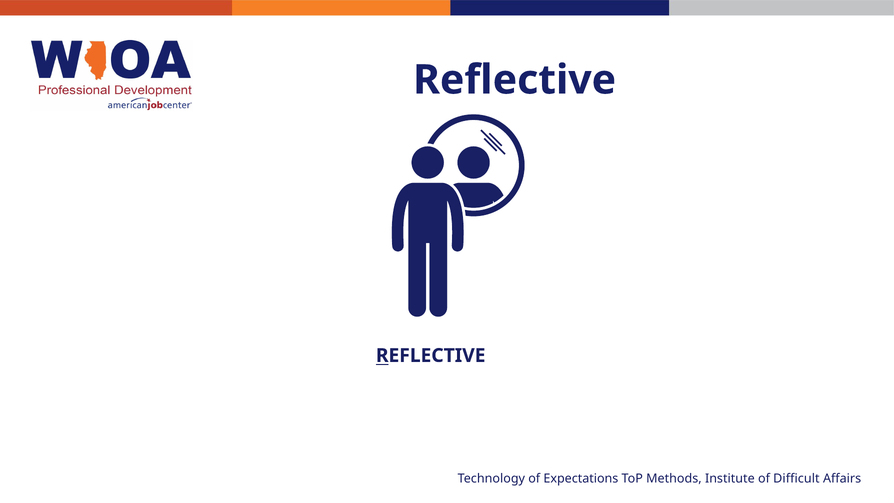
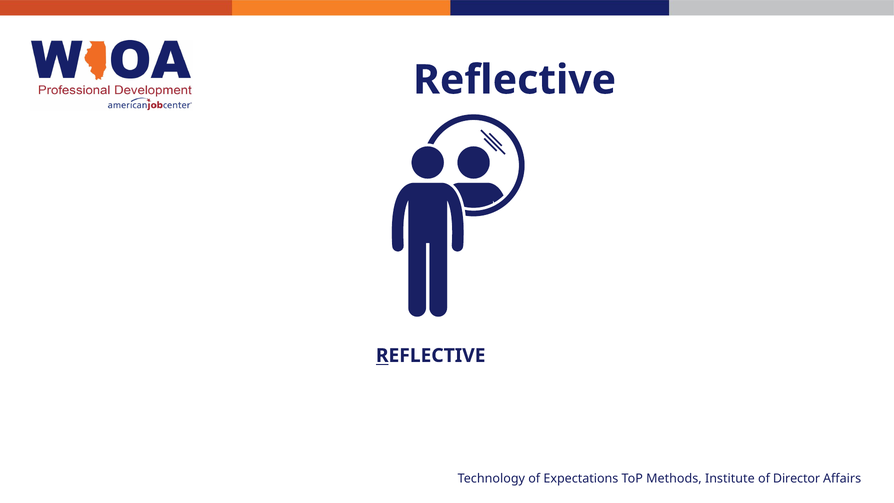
Difficult: Difficult -> Director
